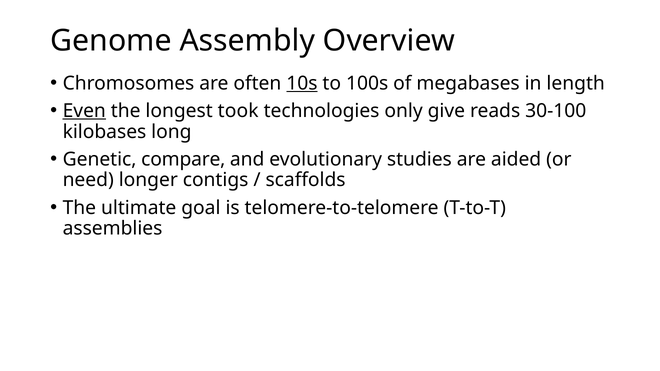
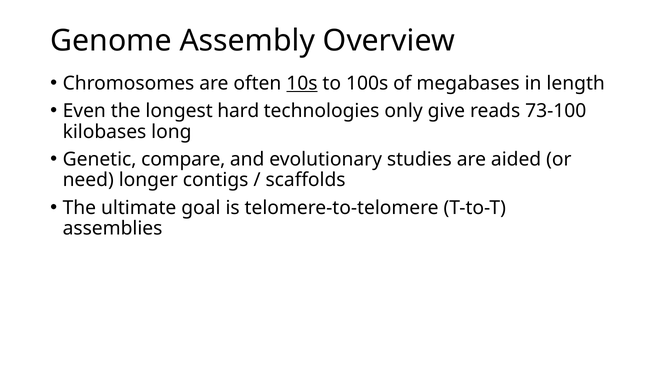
Even underline: present -> none
took: took -> hard
30-100: 30-100 -> 73-100
